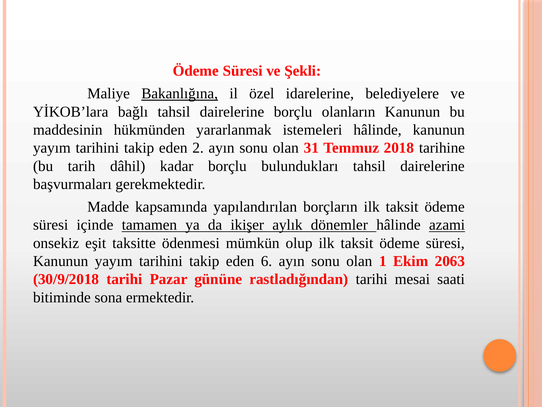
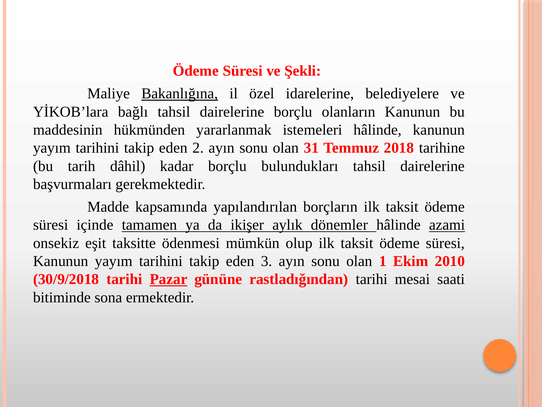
6: 6 -> 3
2063: 2063 -> 2010
Pazar underline: none -> present
